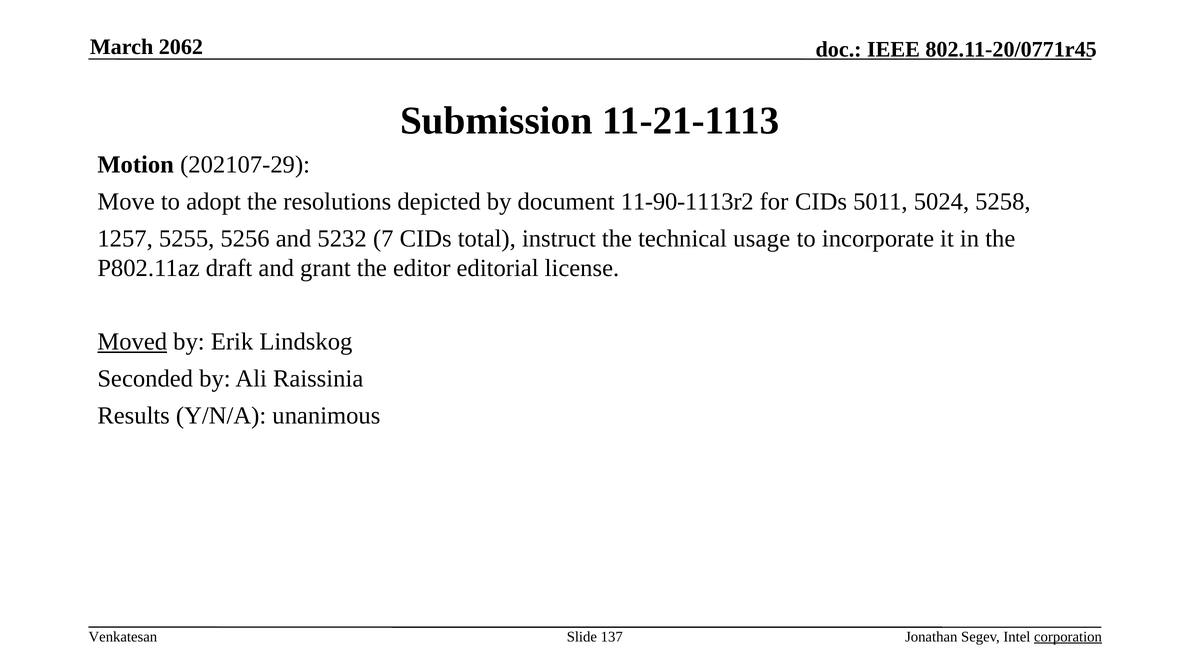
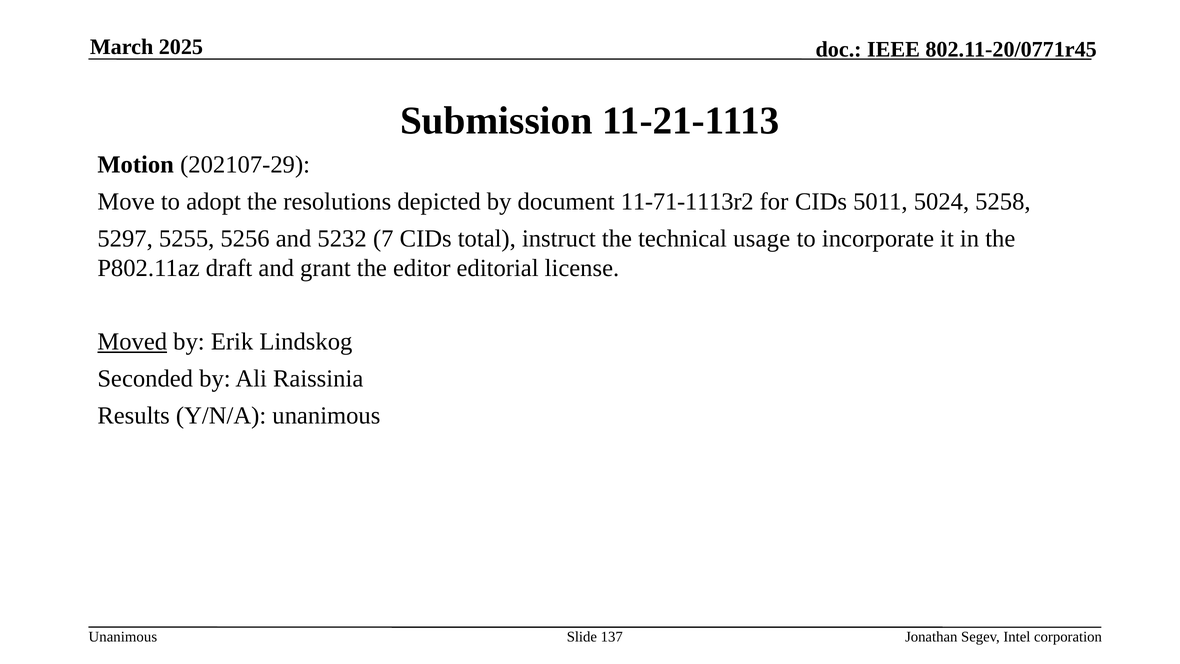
2062: 2062 -> 2025
11-90-1113r2: 11-90-1113r2 -> 11-71-1113r2
1257: 1257 -> 5297
Venkatesan at (123, 637): Venkatesan -> Unanimous
corporation underline: present -> none
